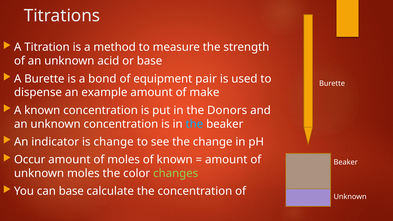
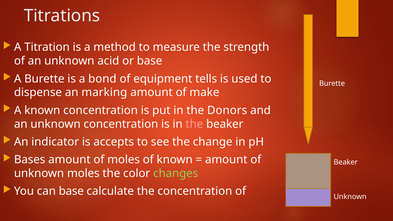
pair: pair -> tells
example: example -> marking
the at (194, 124) colour: light blue -> pink
is change: change -> accepts
Occur: Occur -> Bases
